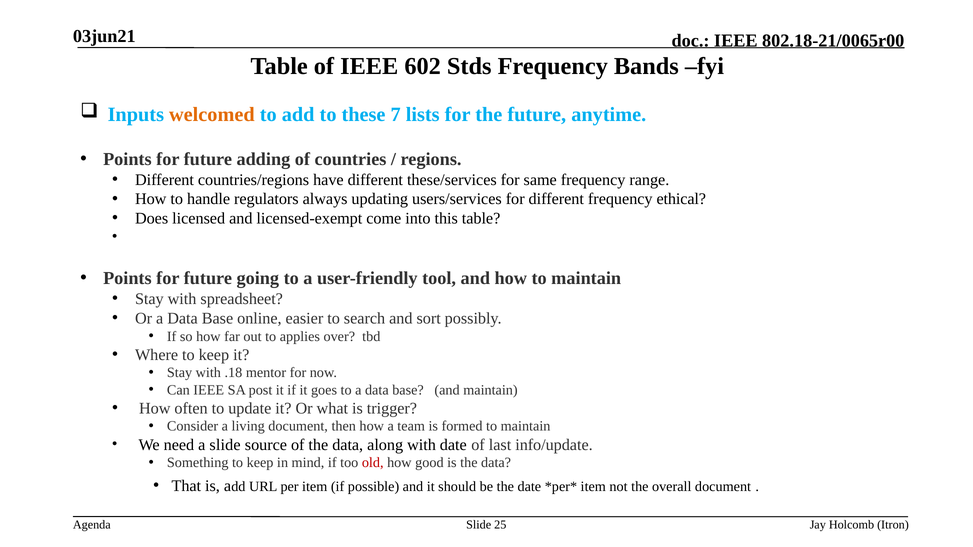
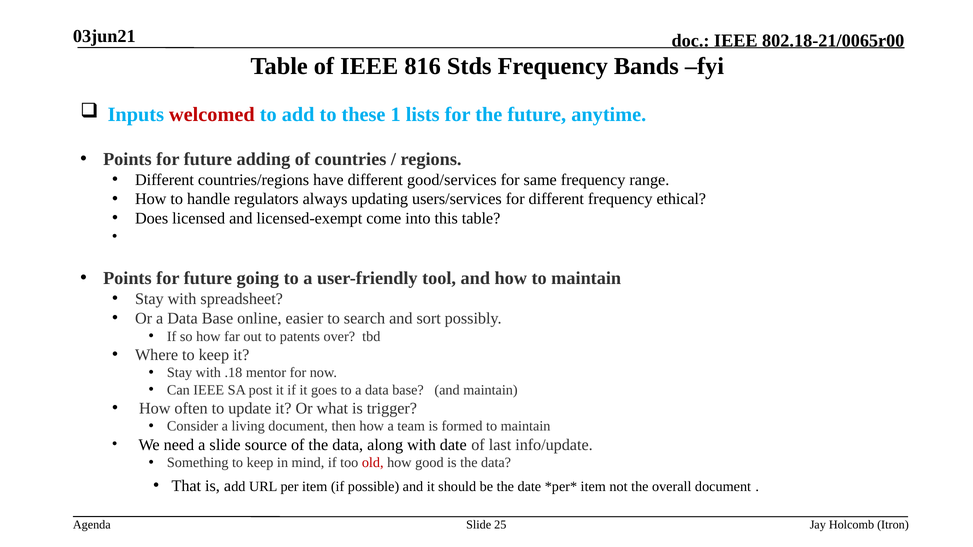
602: 602 -> 816
welcomed colour: orange -> red
7: 7 -> 1
these/services: these/services -> good/services
applies: applies -> patents
